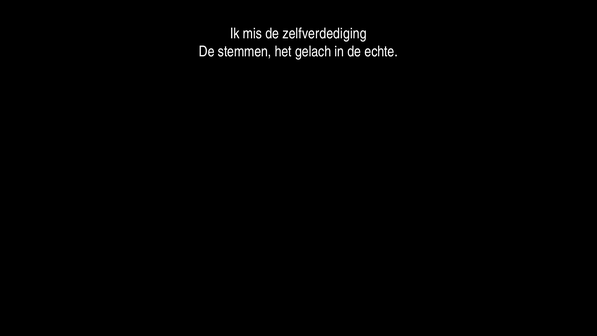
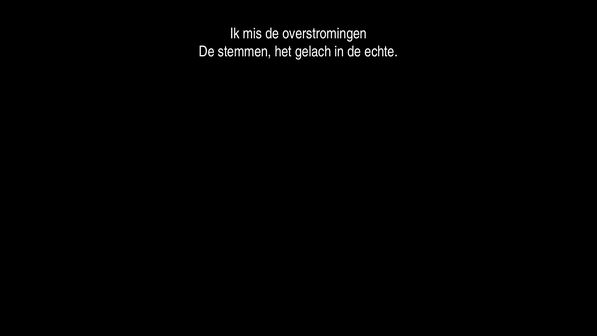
zelfverdediging: zelfverdediging -> overstromingen
